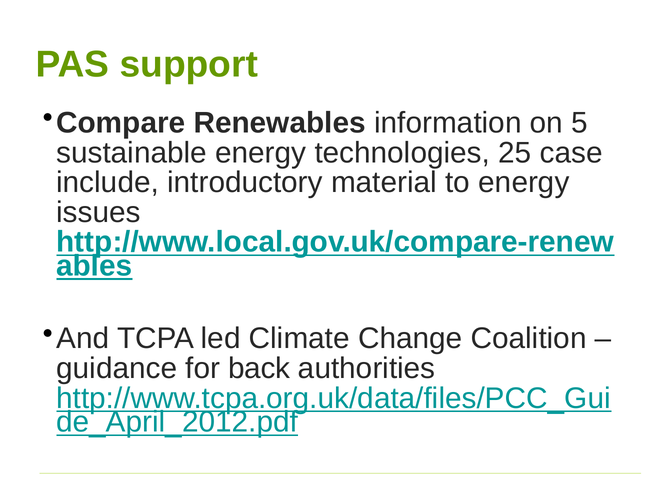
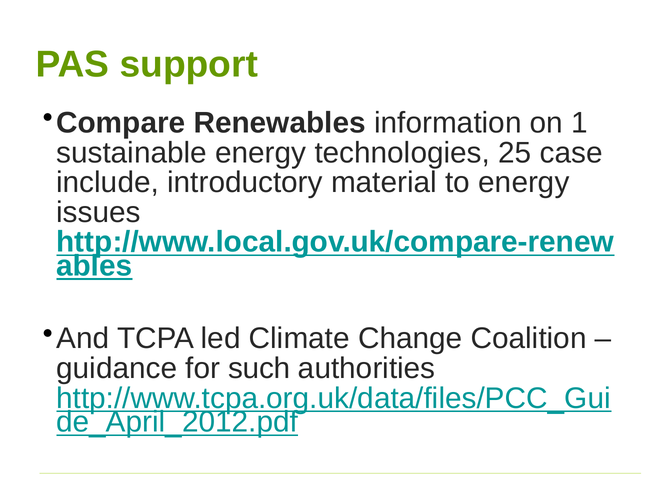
5: 5 -> 1
back: back -> such
